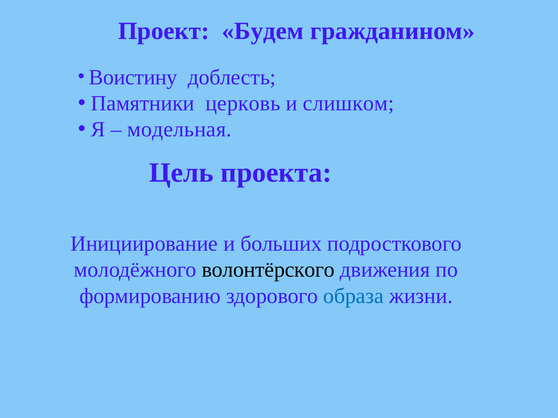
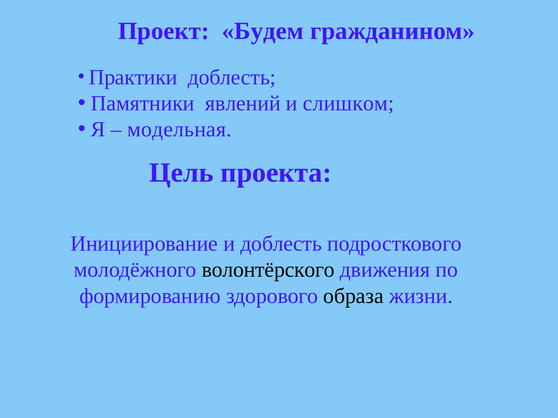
Воистину: Воистину -> Практики
церковь: церковь -> явлений
и больших: больших -> доблесть
образа colour: blue -> black
